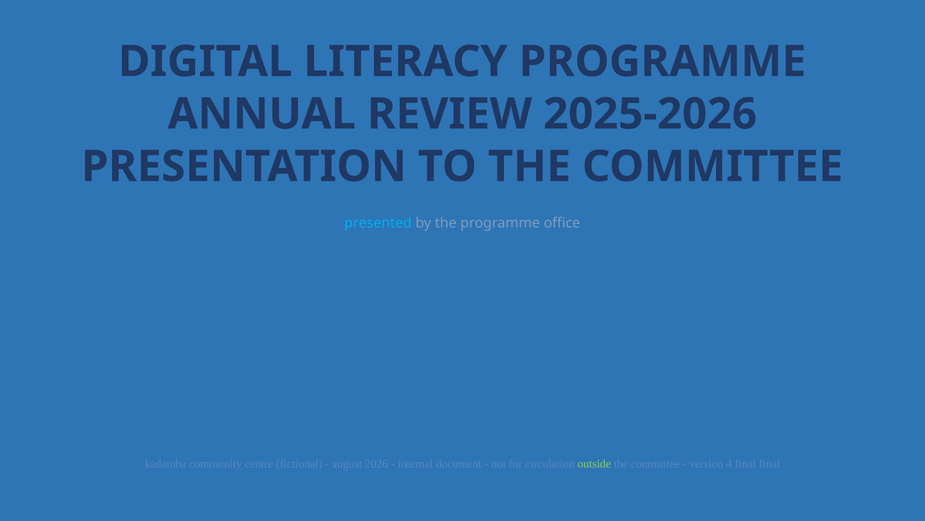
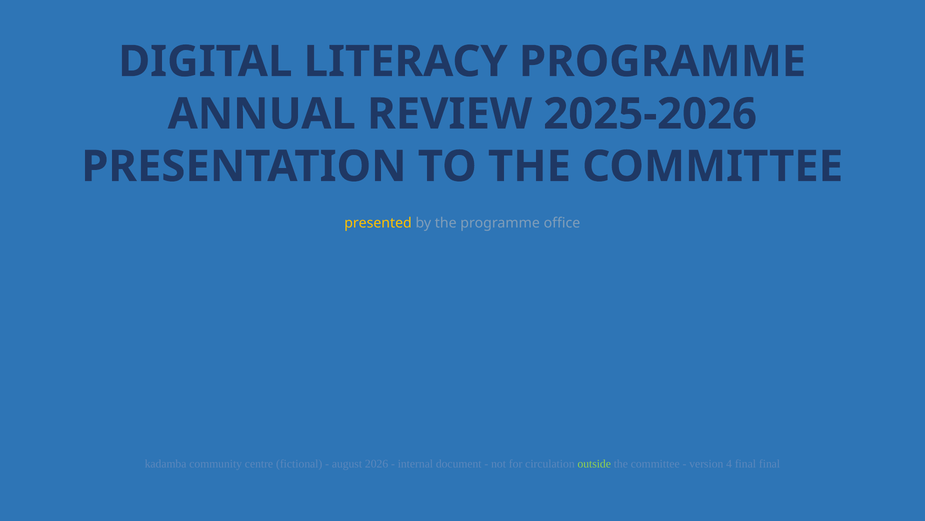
presented colour: light blue -> yellow
